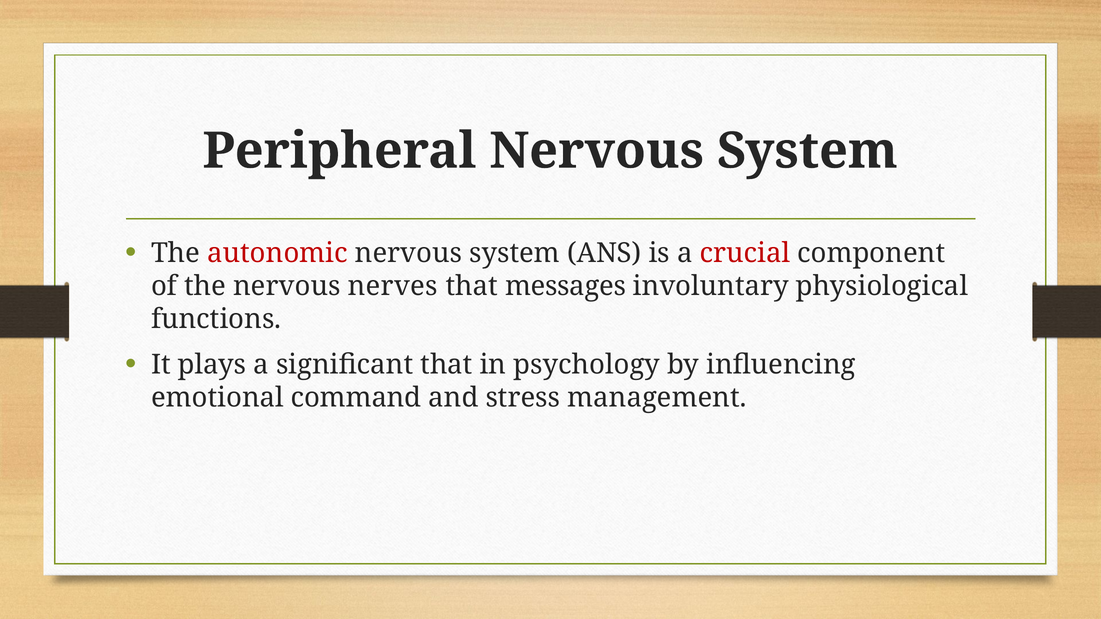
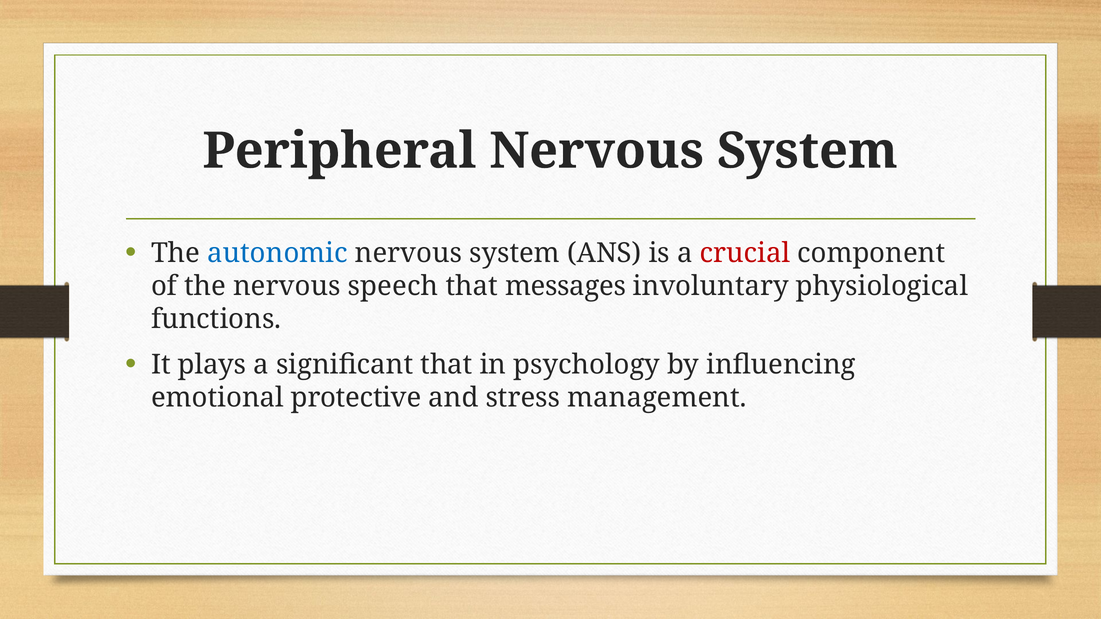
autonomic colour: red -> blue
nerves: nerves -> speech
command: command -> protective
